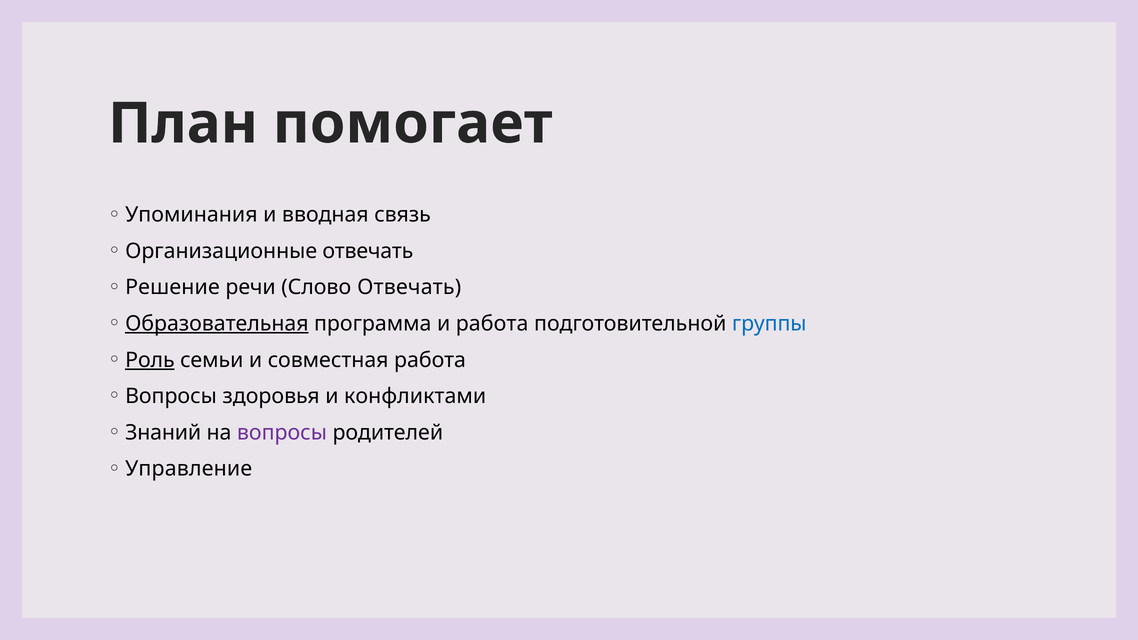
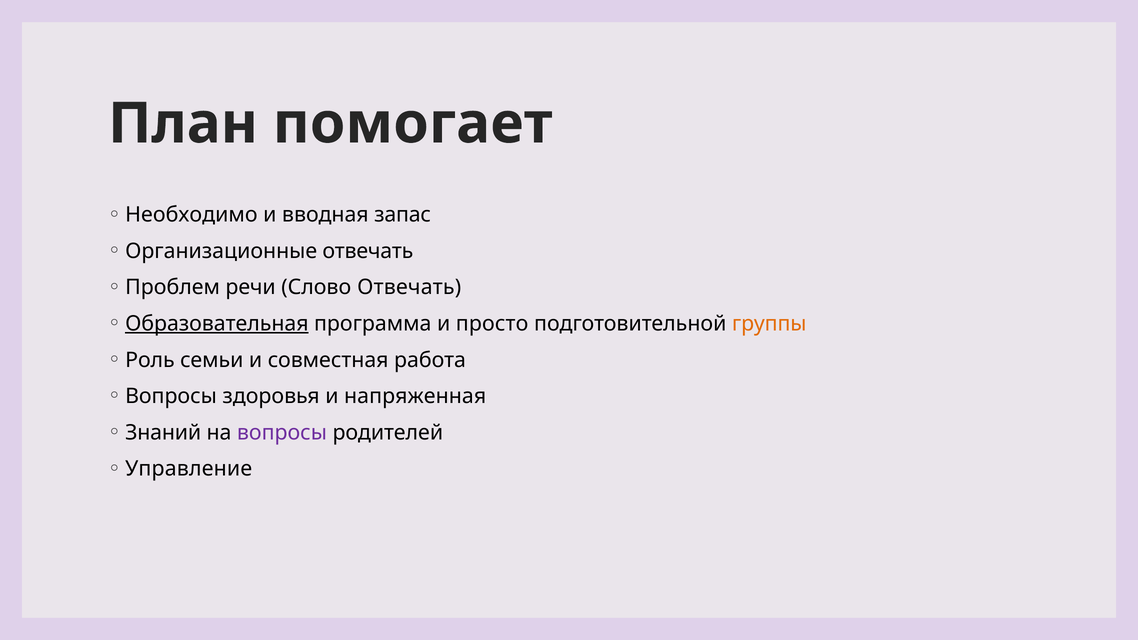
Упоминания: Упоминания -> Необходимо
связь: связь -> запас
Решение: Решение -> Проблем
и работа: работа -> просто
группы colour: blue -> orange
Роль underline: present -> none
конфликтами: конфликтами -> напряженная
